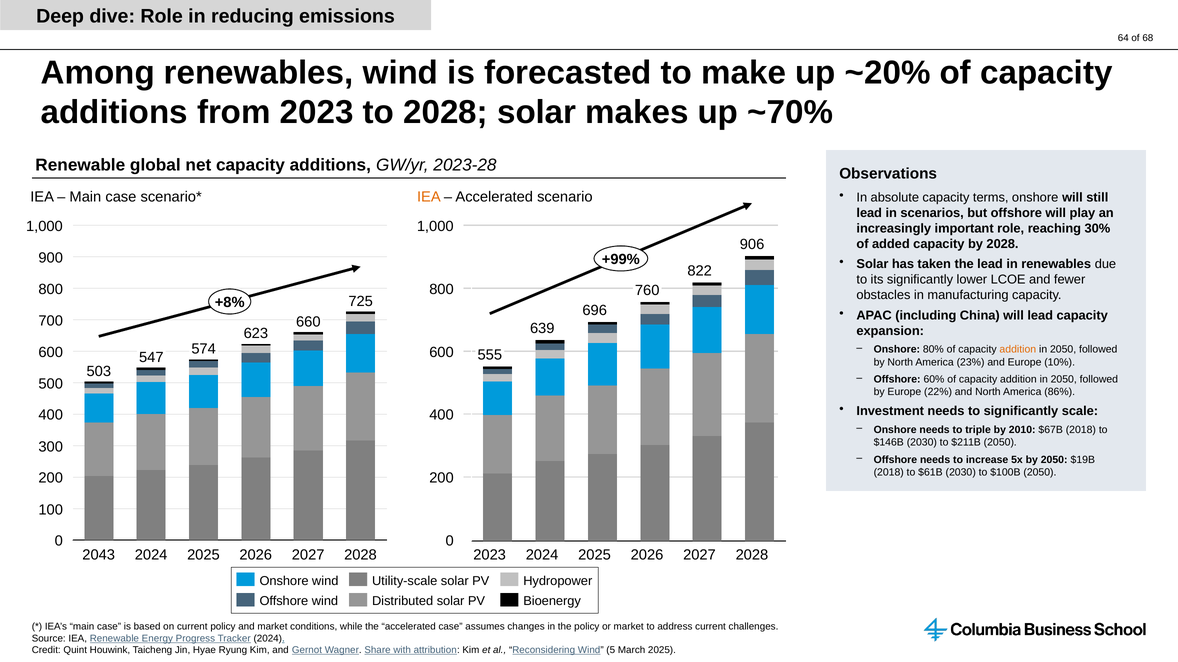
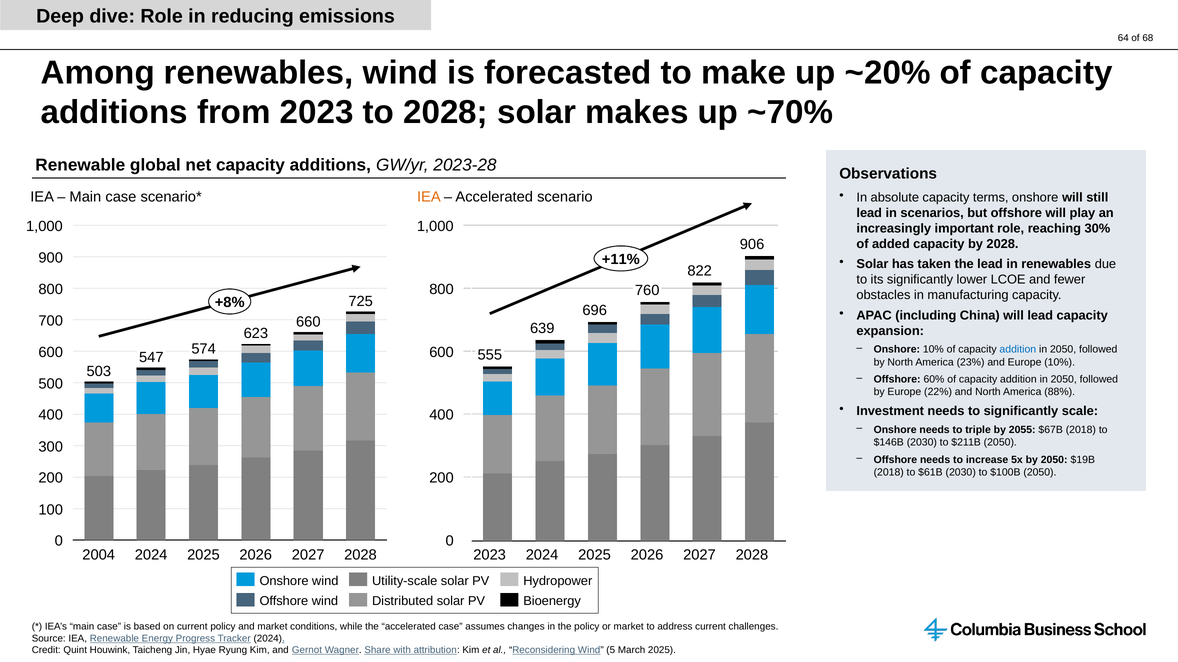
+99%: +99% -> +11%
Onshore 80%: 80% -> 10%
addition at (1018, 350) colour: orange -> blue
86%: 86% -> 88%
2010: 2010 -> 2055
2043: 2043 -> 2004
